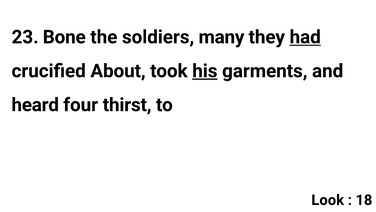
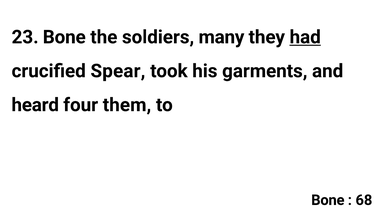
About: About -> Spear
his underline: present -> none
thirst: thirst -> them
Look at (328, 200): Look -> Bone
18: 18 -> 68
